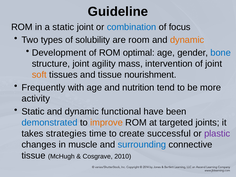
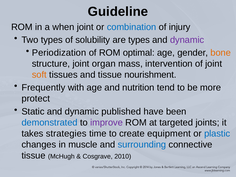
a static: static -> when
focus: focus -> injury
are room: room -> types
dynamic at (187, 40) colour: orange -> purple
Development: Development -> Periodization
bone colour: blue -> orange
agility: agility -> organ
activity: activity -> protect
functional: functional -> published
improve colour: orange -> purple
successful: successful -> equipment
plastic colour: purple -> blue
